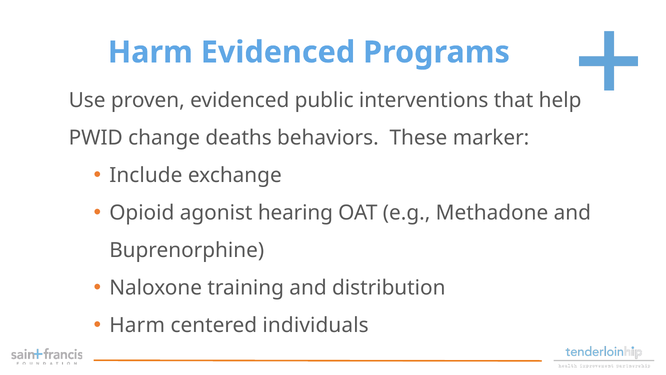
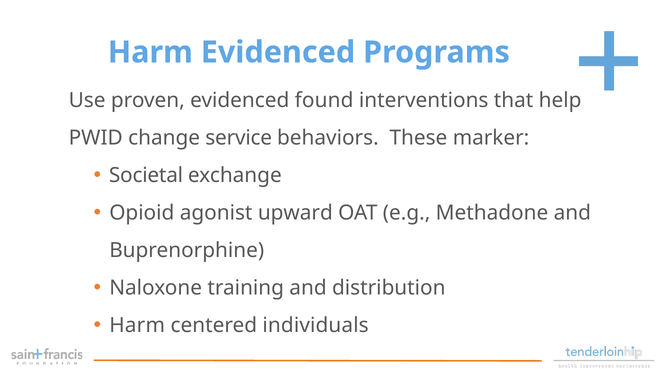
public: public -> found
deaths: deaths -> service
Include: Include -> Societal
hearing: hearing -> upward
